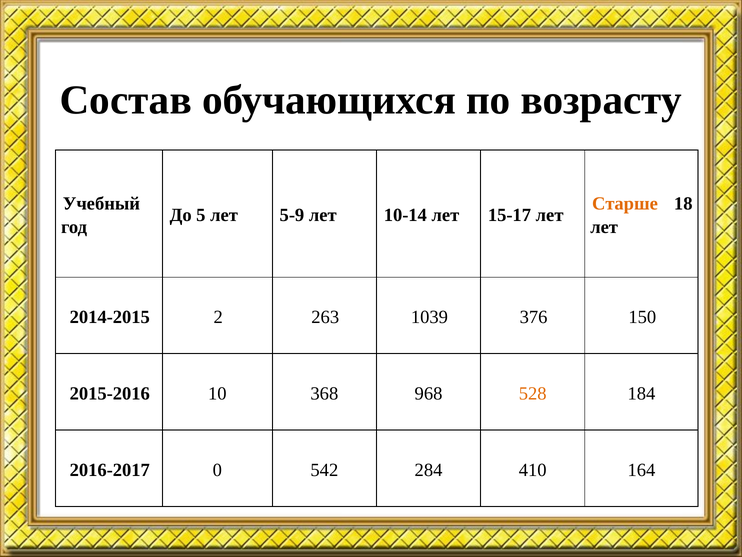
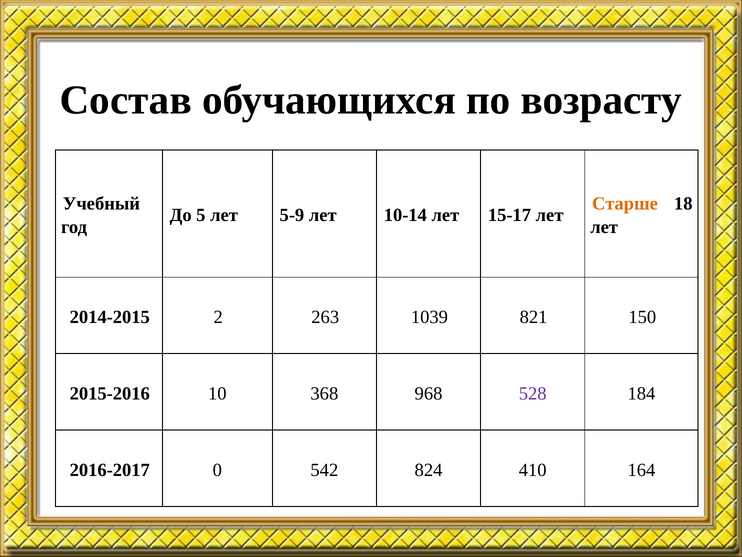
376: 376 -> 821
528 colour: orange -> purple
284: 284 -> 824
